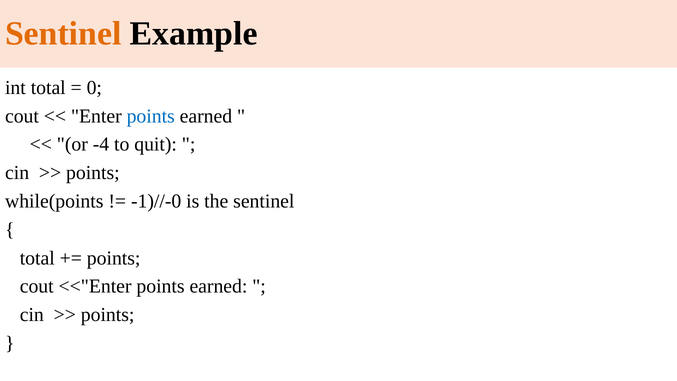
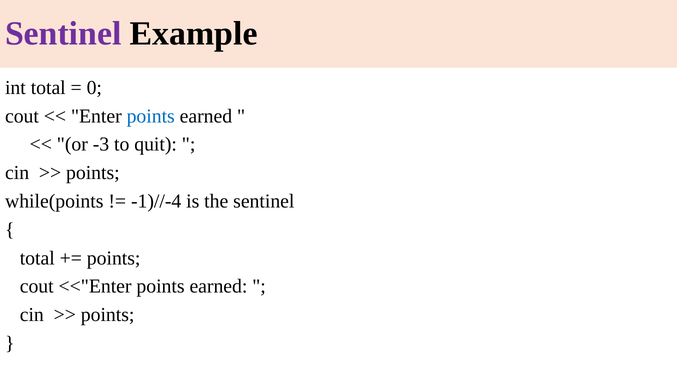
Sentinel at (63, 34) colour: orange -> purple
-4: -4 -> -3
-1)//-0: -1)//-0 -> -1)//-4
